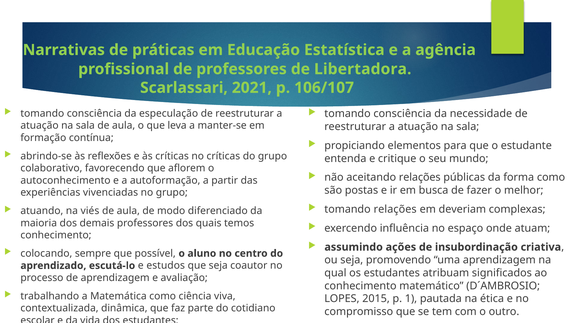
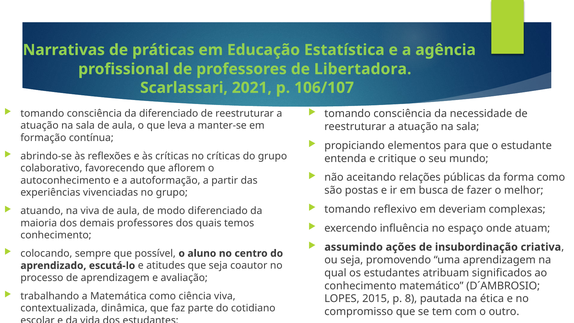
da especulação: especulação -> diferenciado
tomando relações: relações -> reflexivo
na viés: viés -> viva
estudos: estudos -> atitudes
1: 1 -> 8
